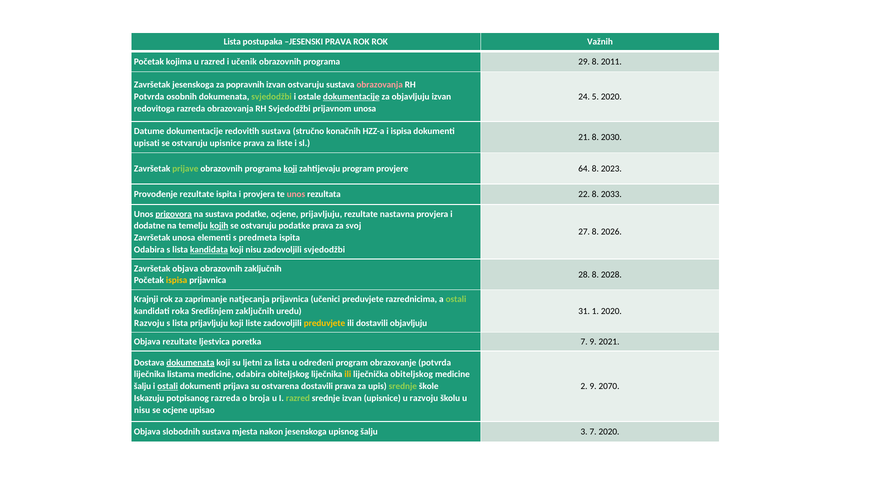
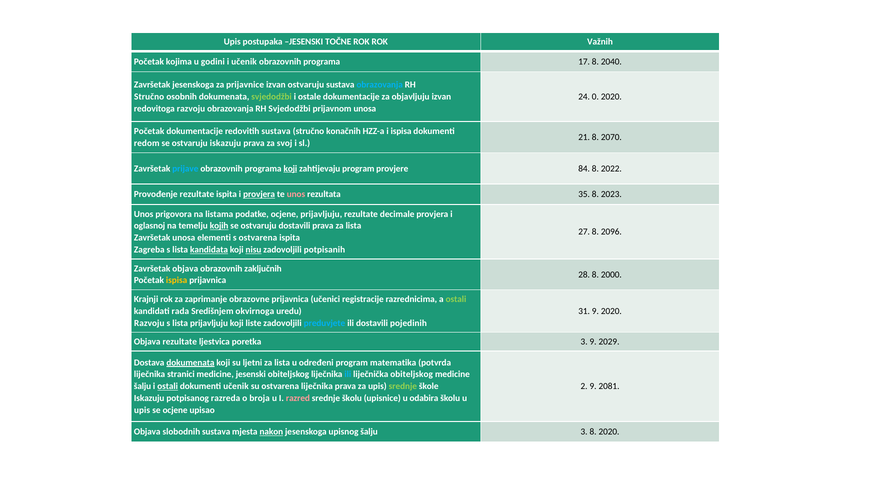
Lista at (232, 42): Lista -> Upis
JESENSKI PRAVA: PRAVA -> TOČNE
u razred: razred -> godini
29: 29 -> 17
2011: 2011 -> 2040
popravnih: popravnih -> prijavnice
obrazovanja at (380, 85) colour: pink -> light blue
Potvrda at (149, 97): Potvrda -> Stručno
dokumentacije at (351, 97) underline: present -> none
5: 5 -> 0
redovitoga razreda: razreda -> razvoju
Datume at (149, 131): Datume -> Početak
2030: 2030 -> 2070
upisati: upisati -> redom
ostvaruju upisnice: upisnice -> iskazuju
za liste: liste -> svoj
prijave colour: light green -> light blue
64: 64 -> 84
2023: 2023 -> 2022
provjera at (259, 194) underline: none -> present
22: 22 -> 35
2033: 2033 -> 2023
prigovora underline: present -> none
na sustava: sustava -> listama
nastavna: nastavna -> decimale
dodatne: dodatne -> oglasnoj
ostvaruju podatke: podatke -> dostavili
prava za svoj: svoj -> lista
2026: 2026 -> 2096
s predmeta: predmeta -> ostvarena
Odabira at (149, 250): Odabira -> Zagreba
nisu at (253, 250) underline: none -> present
zadovoljili svjedodžbi: svjedodžbi -> potpisanih
2028: 2028 -> 2000
natjecanja: natjecanja -> obrazovne
učenici preduvjete: preduvjete -> registracije
roka: roka -> rada
Središnjem zaključnih: zaključnih -> okvirnoga
31 1: 1 -> 9
preduvjete at (325, 323) colour: yellow -> light blue
dostavili objavljuju: objavljuju -> pojedinih
poretka 7: 7 -> 3
2021: 2021 -> 2029
obrazovanje: obrazovanje -> matematika
listama: listama -> stranici
medicine odabira: odabira -> jesenski
ili at (348, 375) colour: yellow -> light blue
dokumenti prijava: prijava -> učenik
ostvarena dostavili: dostavili -> liječnika
2070: 2070 -> 2081
razred at (298, 398) colour: light green -> pink
srednje izvan: izvan -> školu
u razvoju: razvoju -> odabira
nisu at (142, 410): nisu -> upis
nakon underline: none -> present
3 7: 7 -> 8
